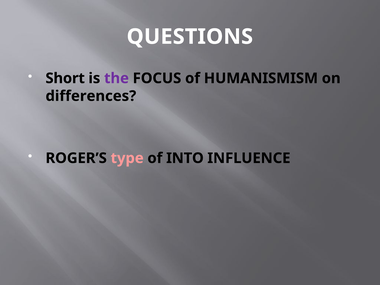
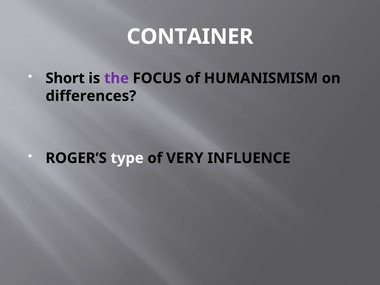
QUESTIONS: QUESTIONS -> CONTAINER
type colour: pink -> white
INTO: INTO -> VERY
